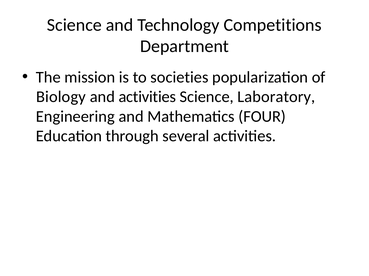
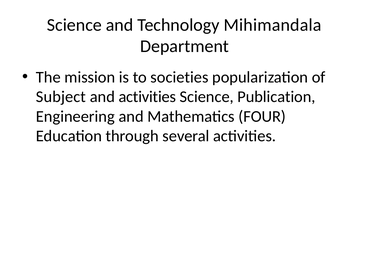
Competitions: Competitions -> Mihimandala
Biology: Biology -> Subject
Laboratory: Laboratory -> Publication
